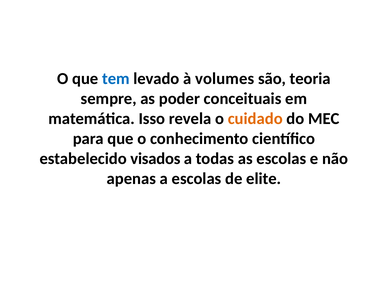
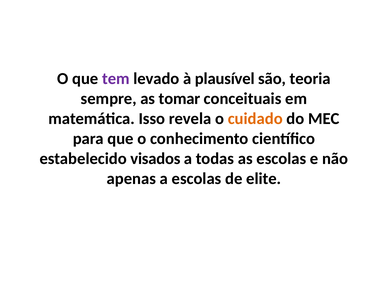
tem colour: blue -> purple
volumes: volumes -> plausível
poder: poder -> tomar
